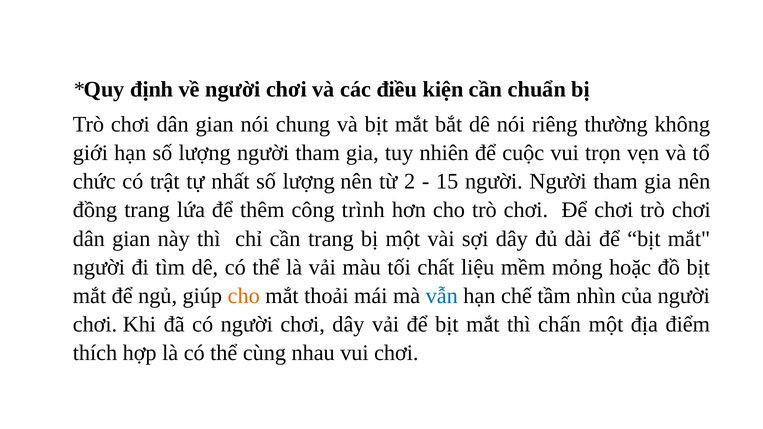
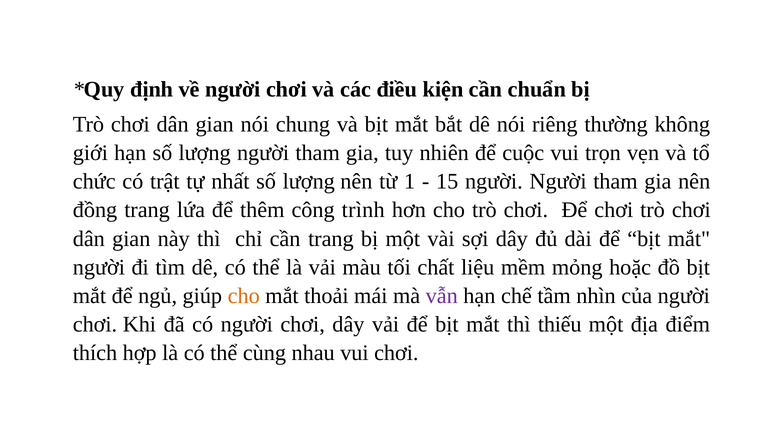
2: 2 -> 1
vẫn colour: blue -> purple
chấn: chấn -> thiếu
